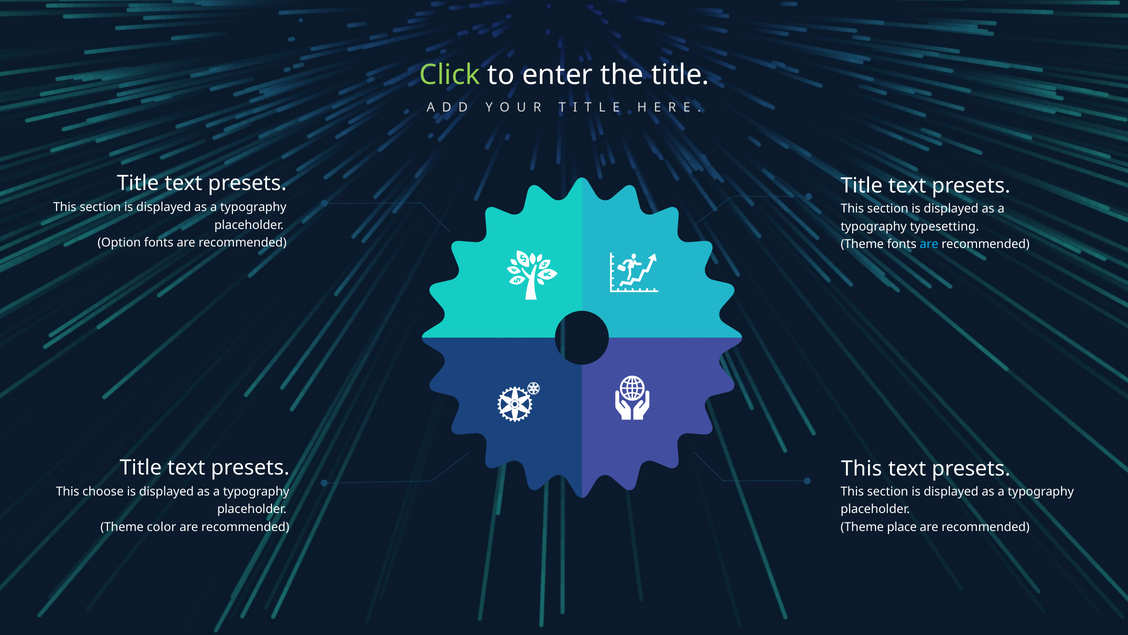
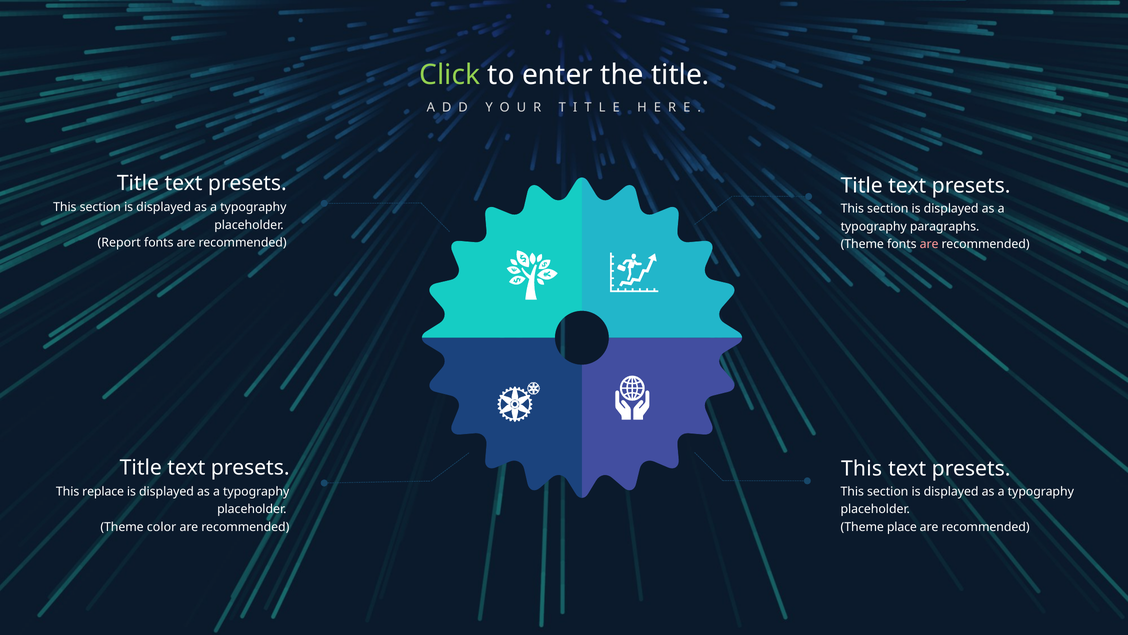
typesetting: typesetting -> paragraphs
Option: Option -> Report
are at (929, 244) colour: light blue -> pink
choose: choose -> replace
